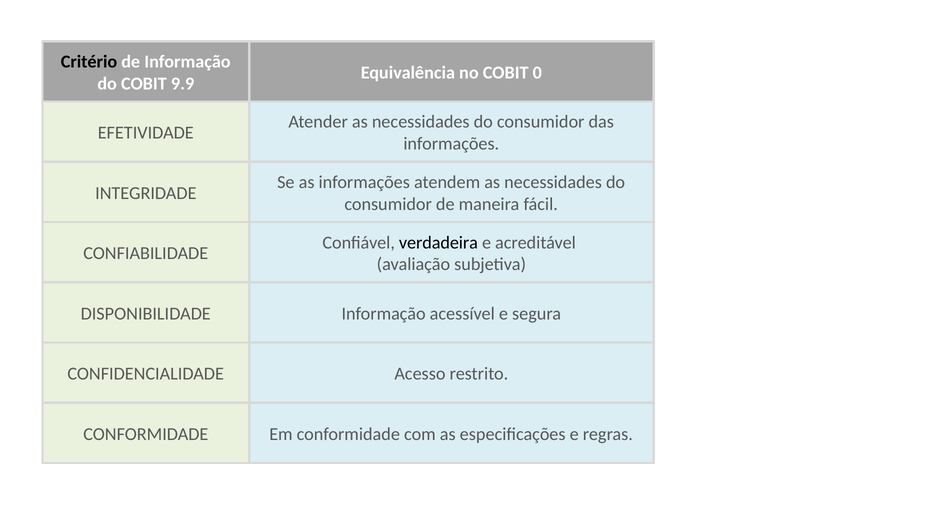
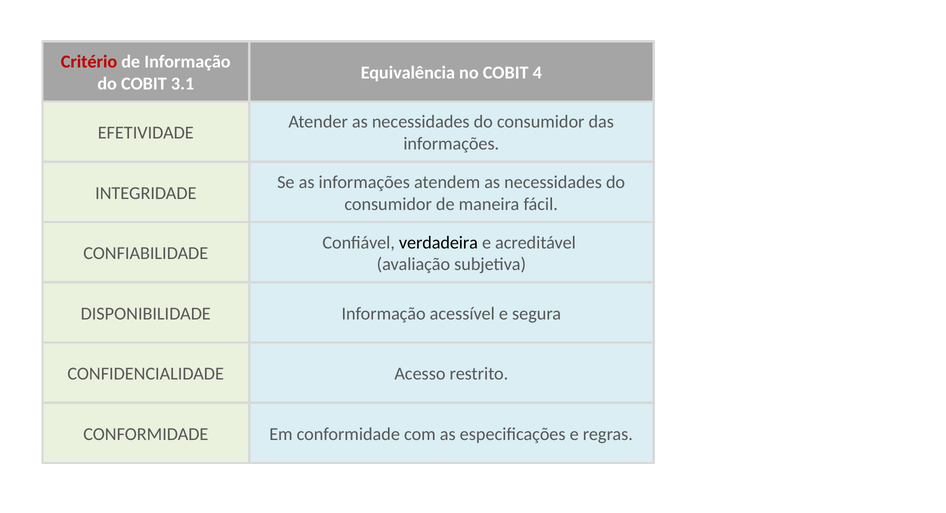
Critério colour: black -> red
0: 0 -> 4
9.9: 9.9 -> 3.1
